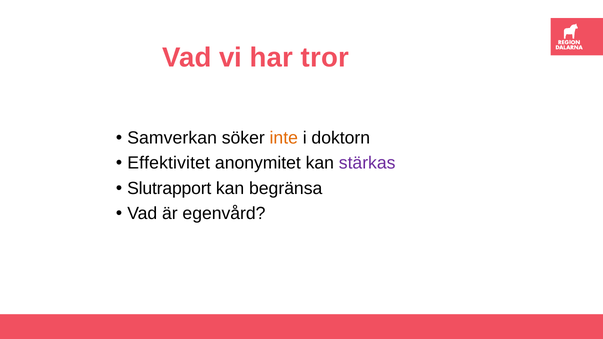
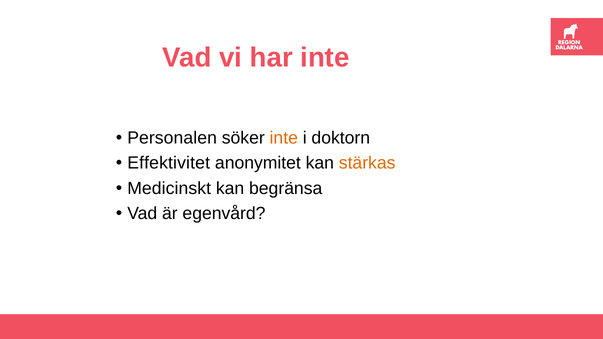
har tror: tror -> inte
Samverkan: Samverkan -> Personalen
stärkas colour: purple -> orange
Slutrapport: Slutrapport -> Medicinskt
